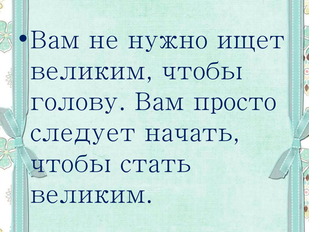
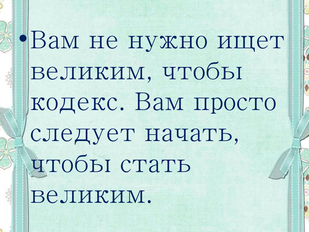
голову: голову -> кодекс
